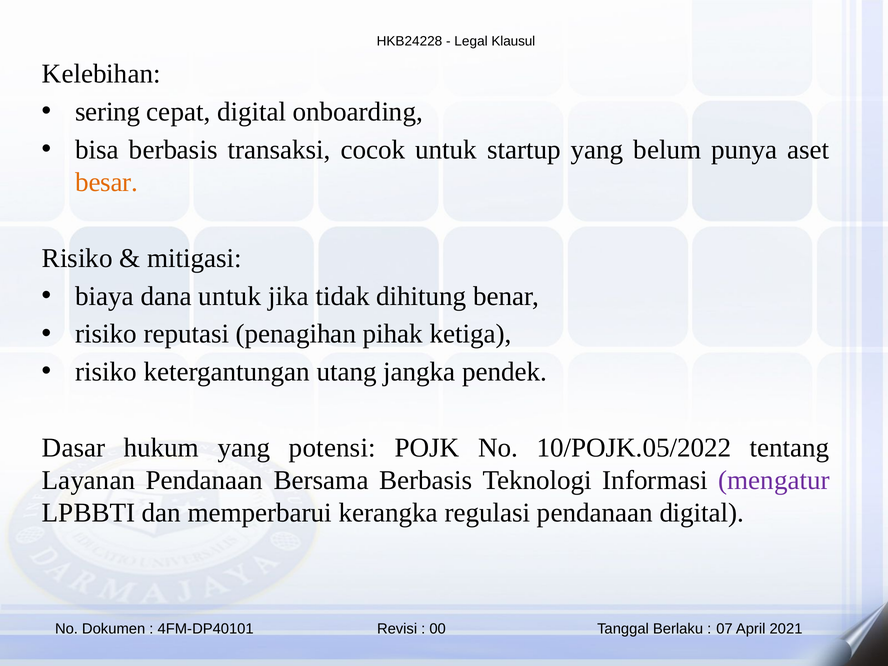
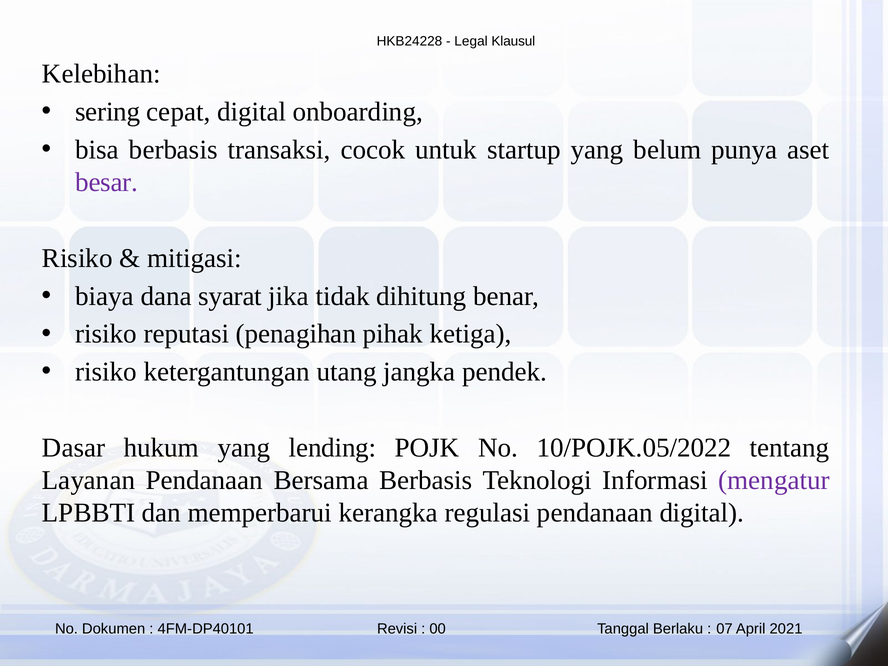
besar colour: orange -> purple
dana untuk: untuk -> syarat
potensi: potensi -> lending
